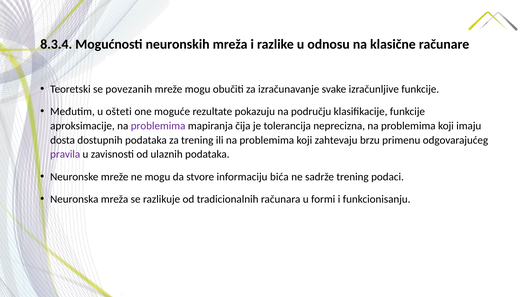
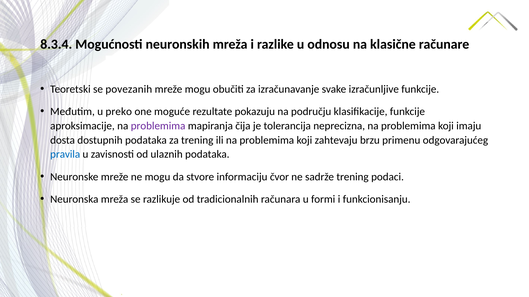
ošteti: ošteti -> preko
pravila colour: purple -> blue
bića: bića -> čvor
